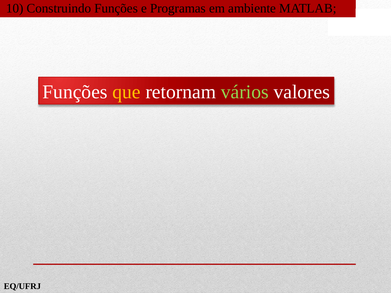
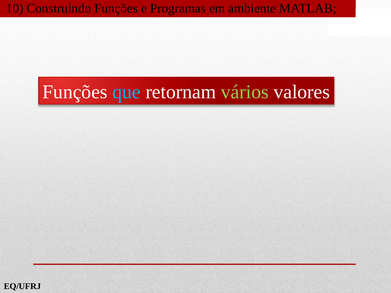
que colour: yellow -> light blue
